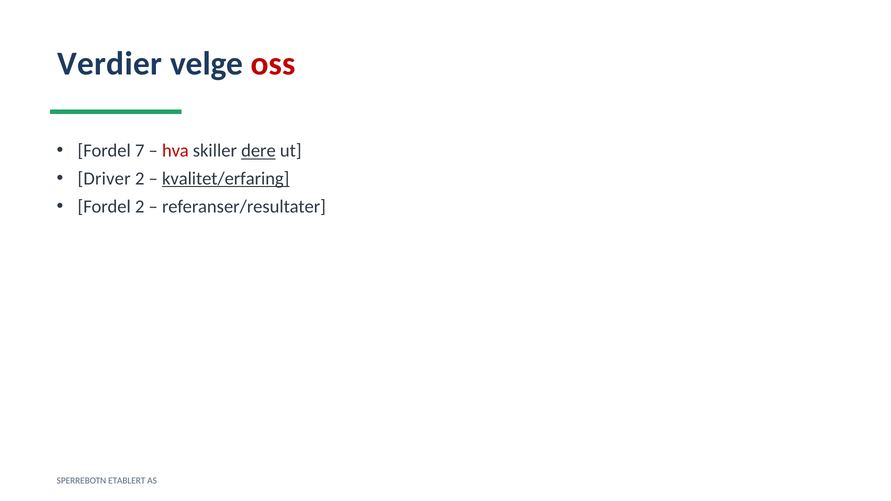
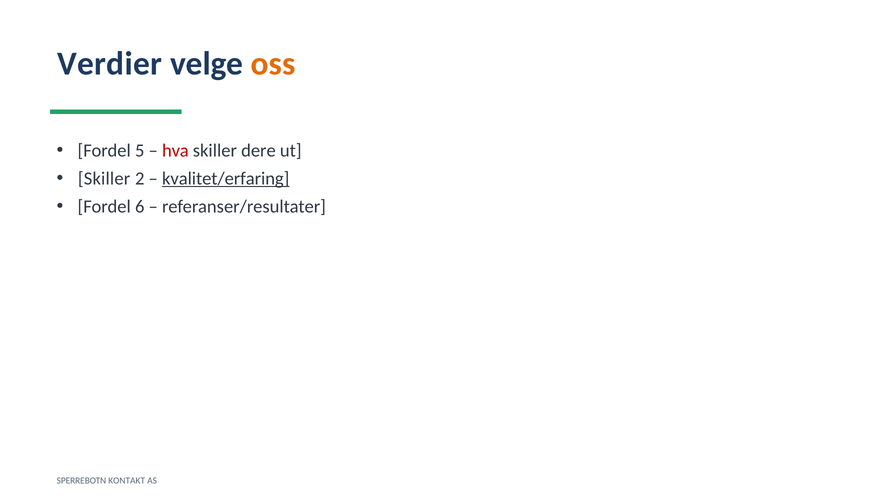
oss colour: red -> orange
7: 7 -> 5
dere underline: present -> none
Driver at (104, 179): Driver -> Skiller
Fordel 2: 2 -> 6
ETABLERT: ETABLERT -> KONTAKT
